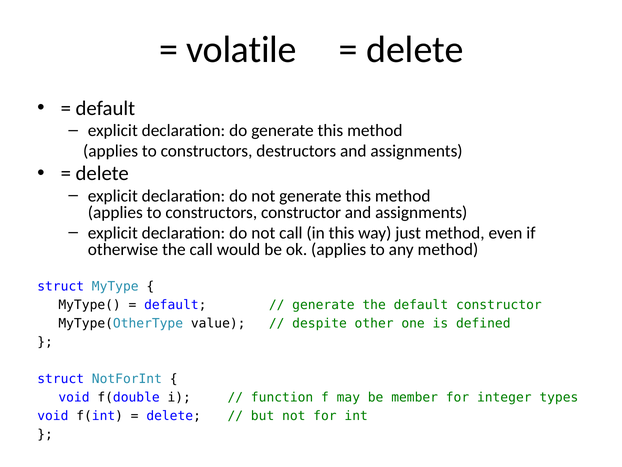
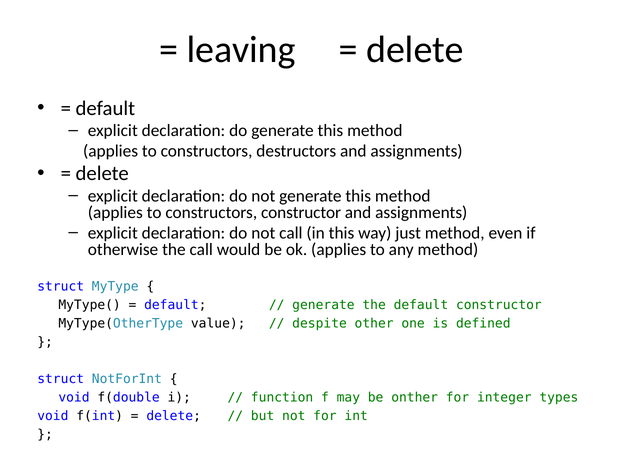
volatile: volatile -> leaving
member: member -> onther
